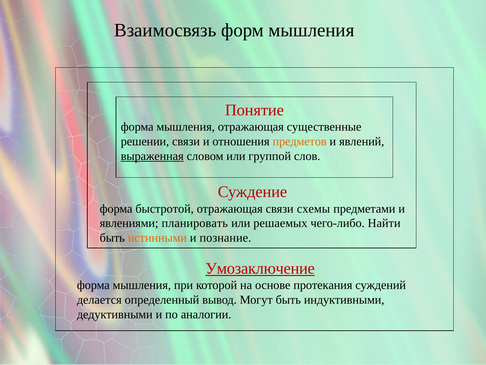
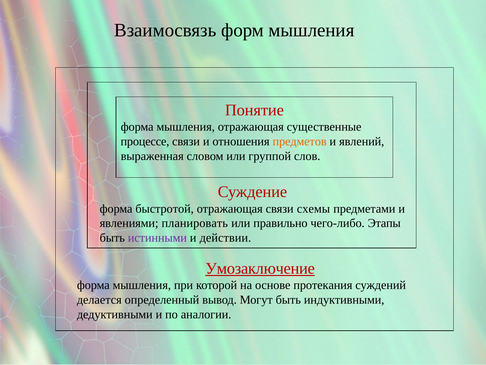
решении: решении -> процессе
выраженная underline: present -> none
решаемых: решаемых -> правильно
Найти: Найти -> Этапы
истинными colour: orange -> purple
познание: познание -> действии
